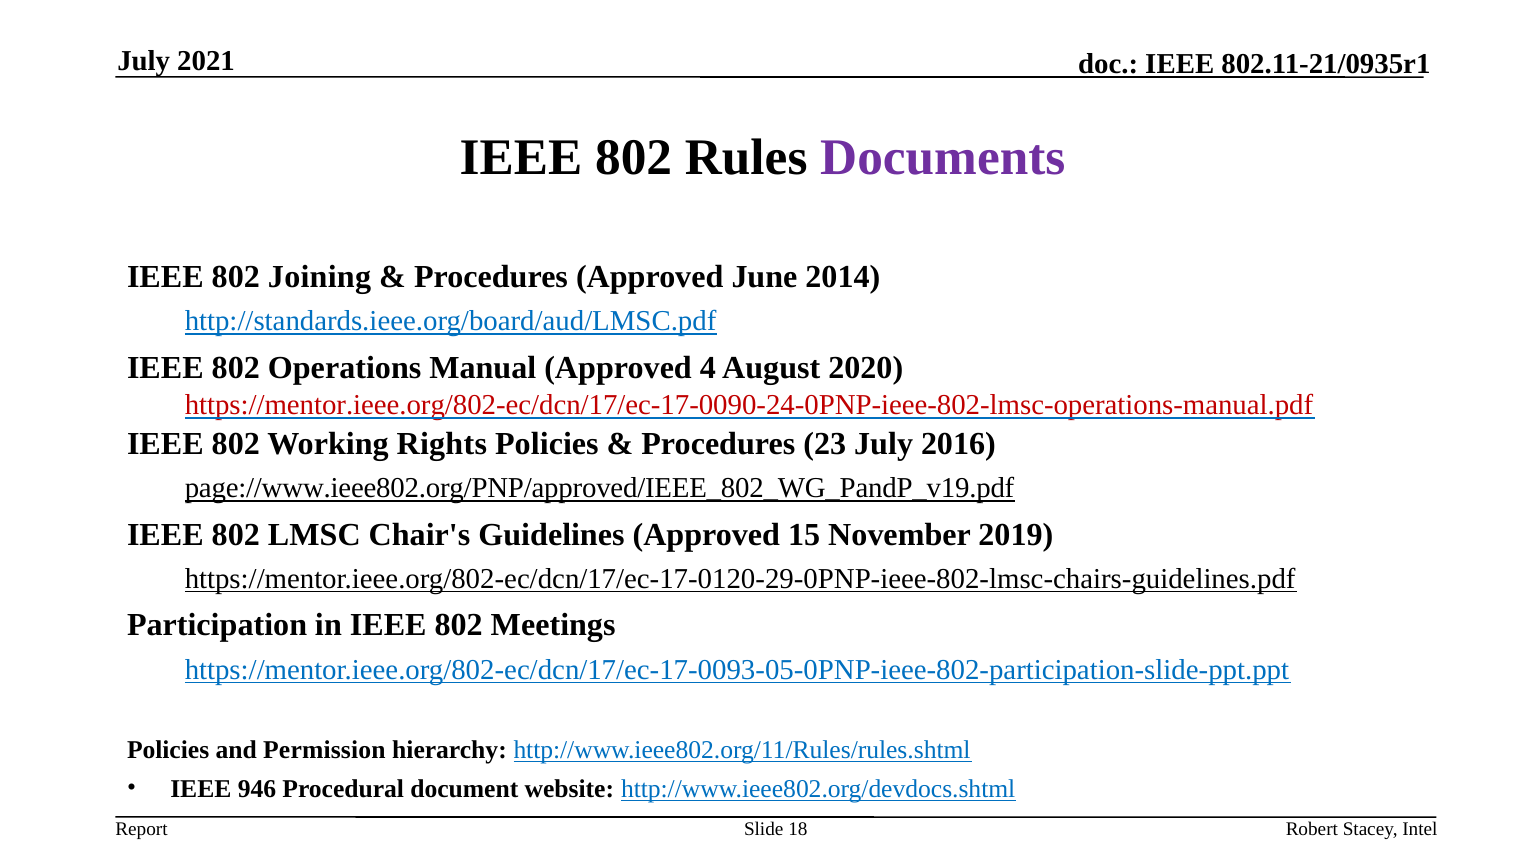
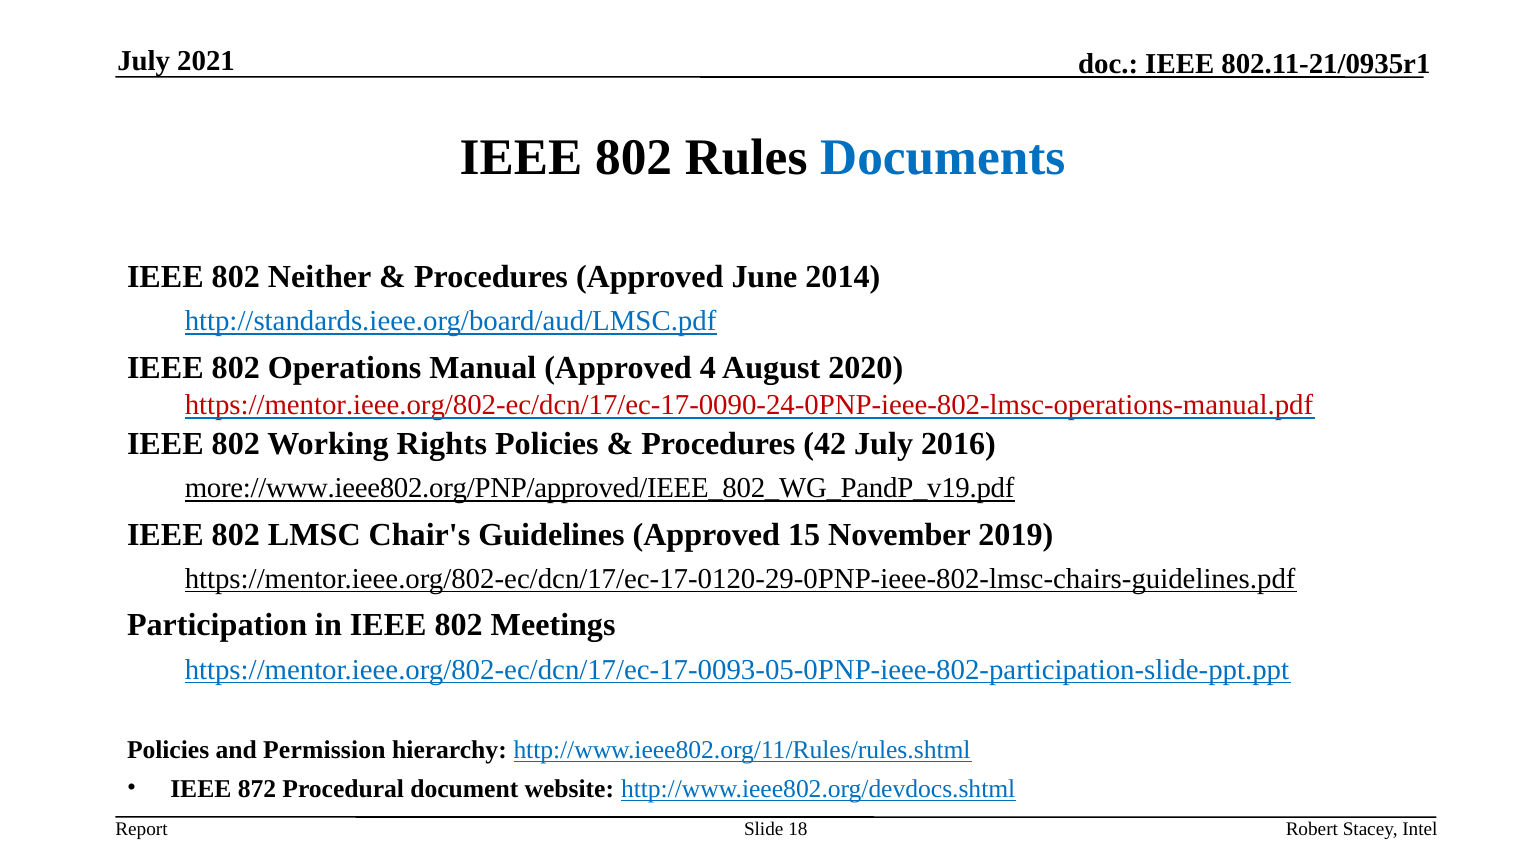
Documents colour: purple -> blue
Joining: Joining -> Neither
23: 23 -> 42
page://www.ieee802.org/PNP/approved/IEEE_802_WG_PandP_v19.pdf: page://www.ieee802.org/PNP/approved/IEEE_802_WG_PandP_v19.pdf -> more://www.ieee802.org/PNP/approved/IEEE_802_WG_PandP_v19.pdf
946: 946 -> 872
